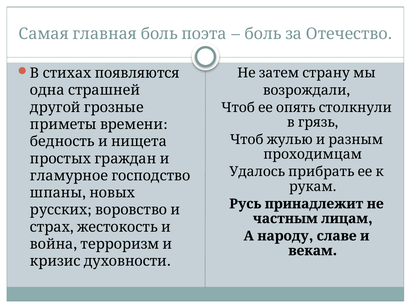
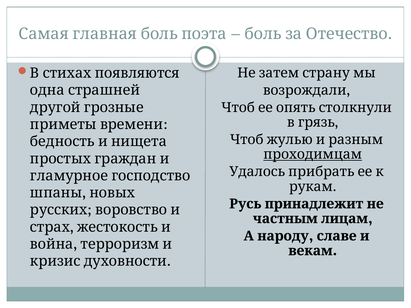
проходимцам underline: none -> present
